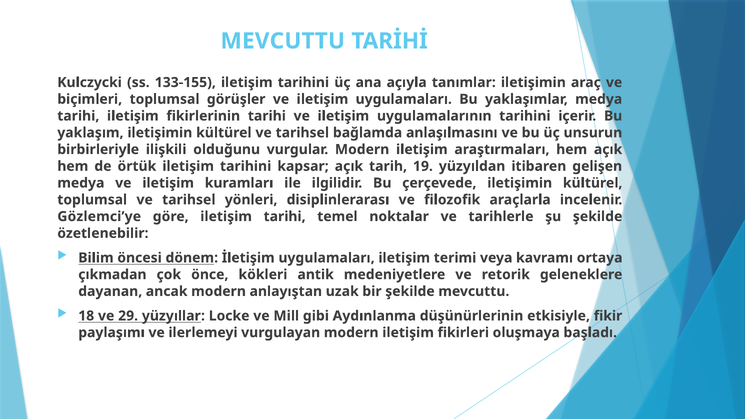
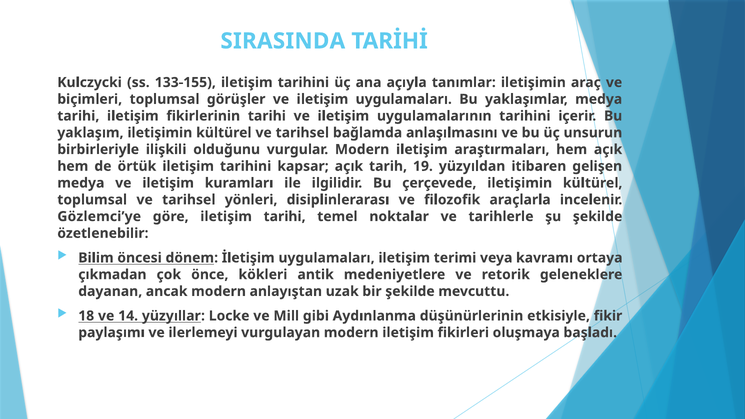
MEVCUTTU at (283, 41): MEVCUTTU -> SIRASINDA
29: 29 -> 14
